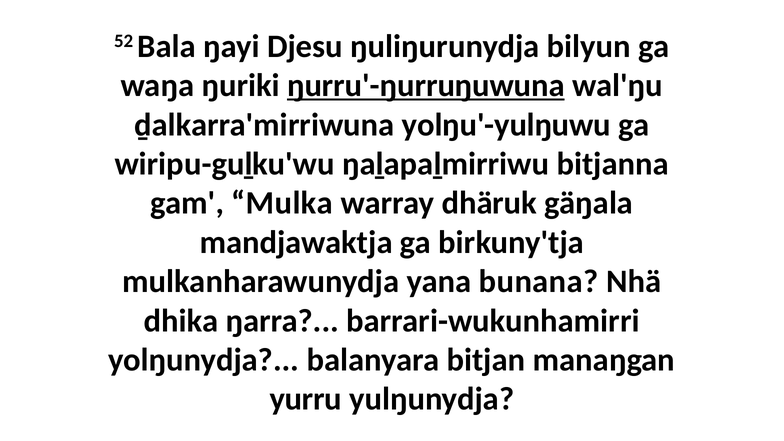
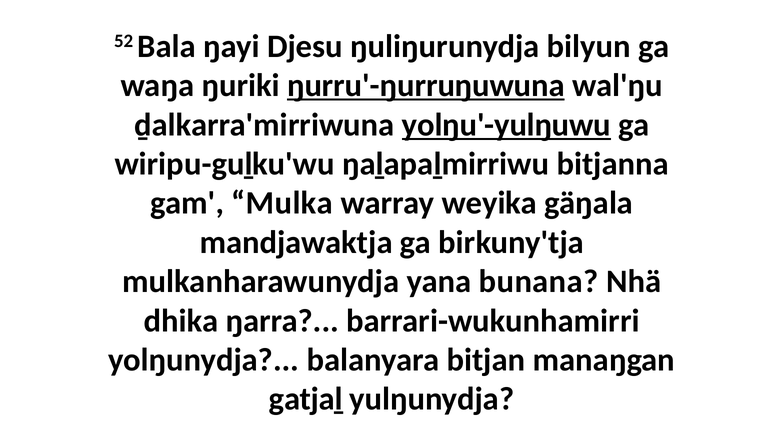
yolŋu'-yulŋuwu underline: none -> present
dhäruk: dhäruk -> weyika
yurru: yurru -> gatjaḻ
